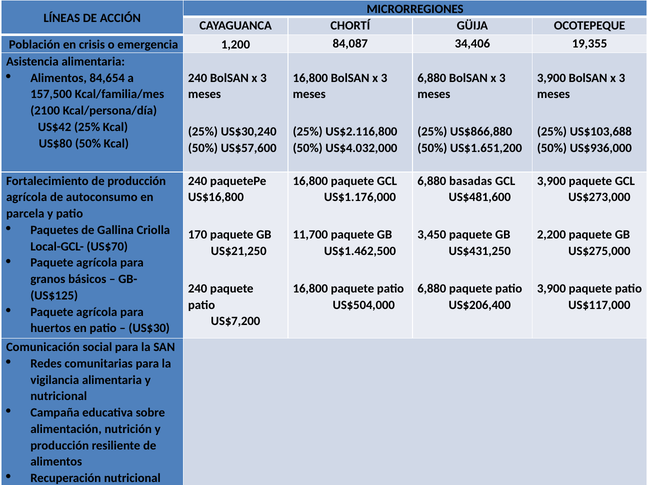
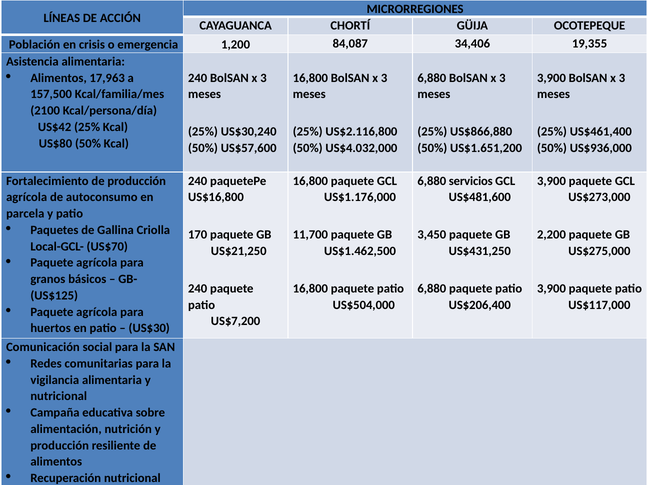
84,654: 84,654 -> 17,963
US$103,688: US$103,688 -> US$461,400
basadas: basadas -> servicios
